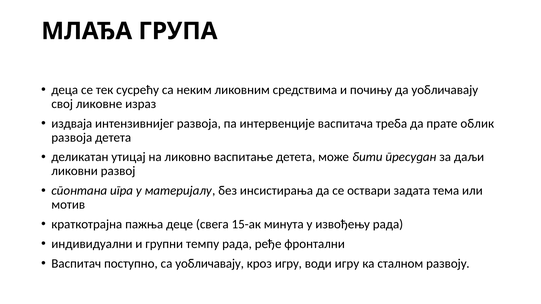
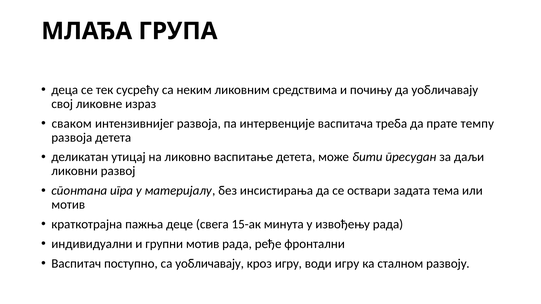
издваја: издваја -> сваком
облик: облик -> темпу
групни темпу: темпу -> мотив
